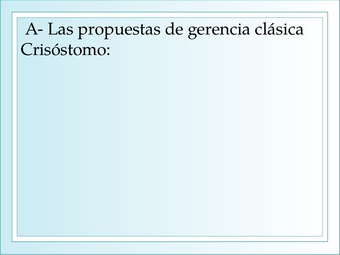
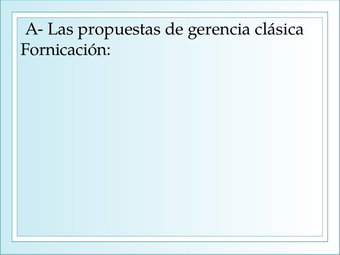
Crisóstomo: Crisóstomo -> Fornicación
